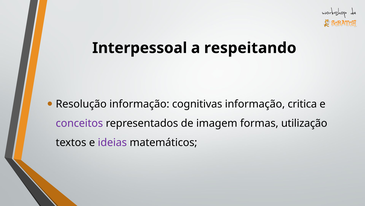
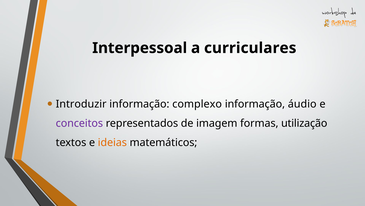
respeitando: respeitando -> curriculares
Resolução: Resolução -> Introduzir
cognitivas: cognitivas -> complexo
critica: critica -> áudio
ideias colour: purple -> orange
